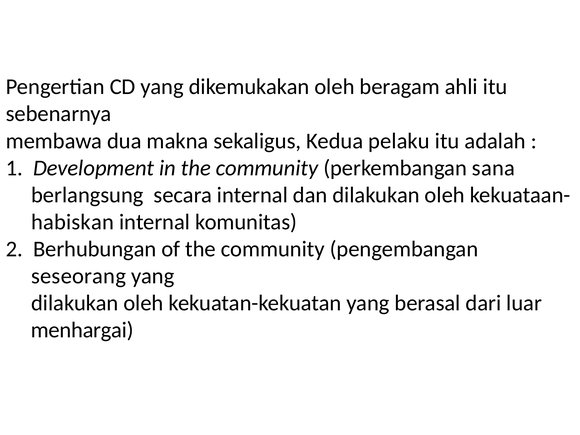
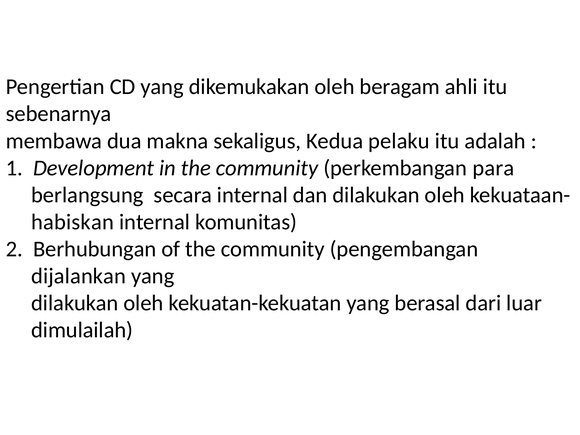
sana: sana -> para
seseorang: seseorang -> dijalankan
menhargai: menhargai -> dimulailah
